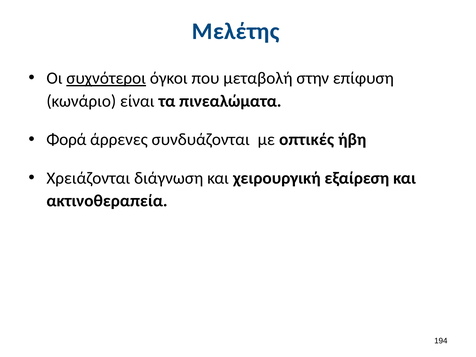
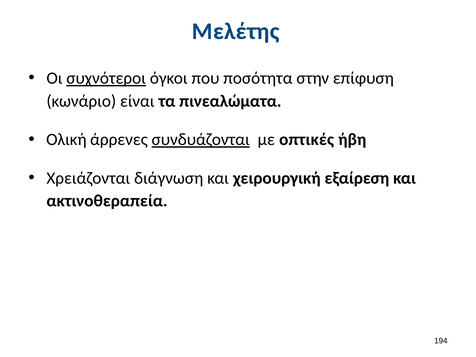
μεταβολή: μεταβολή -> ποσότητα
Φορά: Φορά -> Ολική
συνδυάζονται underline: none -> present
